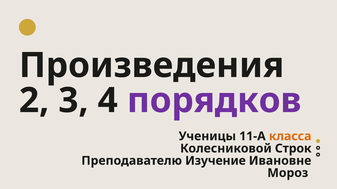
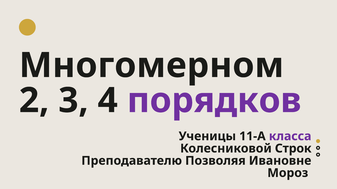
Произведения: Произведения -> Многомерном
класса colour: orange -> purple
Изучение: Изучение -> Позволяя
